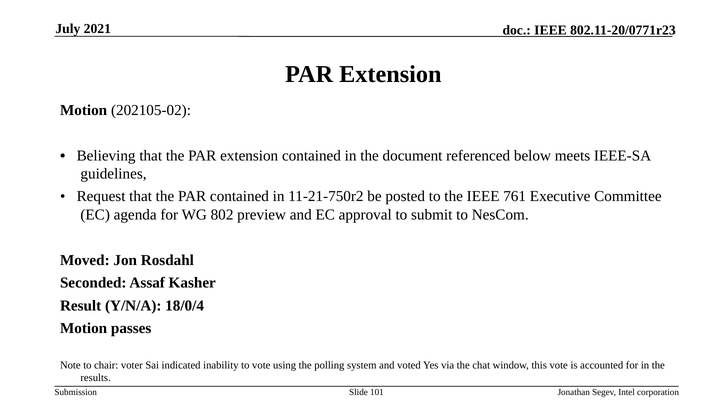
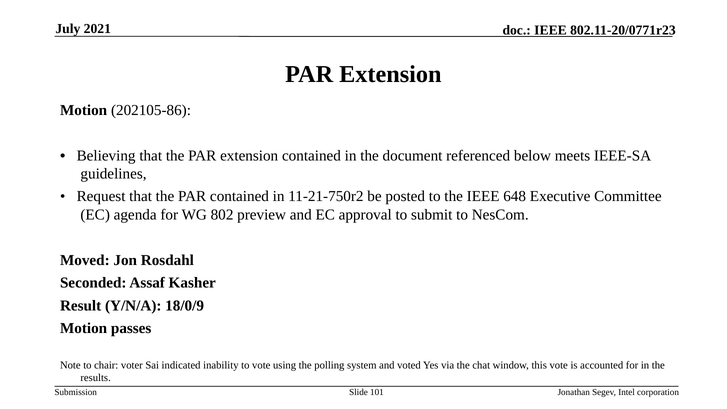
202105-02: 202105-02 -> 202105-86
761: 761 -> 648
18/0/4: 18/0/4 -> 18/0/9
